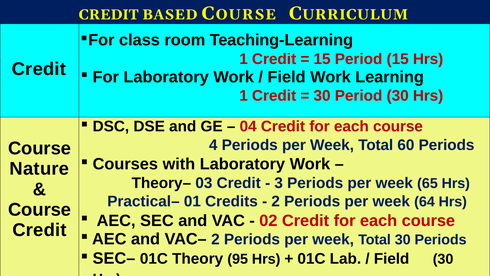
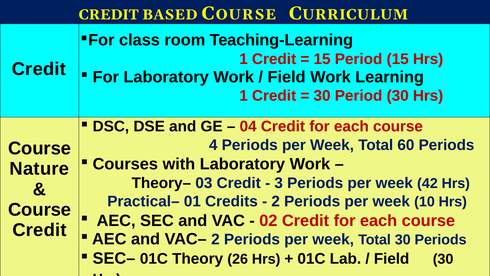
65: 65 -> 42
64: 64 -> 10
95: 95 -> 26
